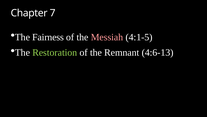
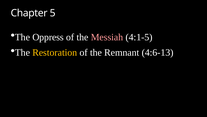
7: 7 -> 5
Fairness: Fairness -> Oppress
Restoration colour: light green -> yellow
